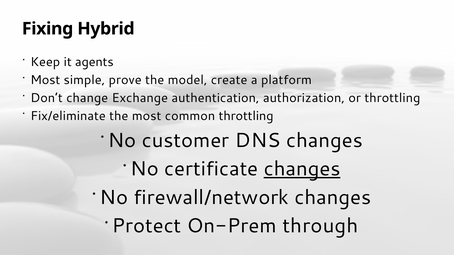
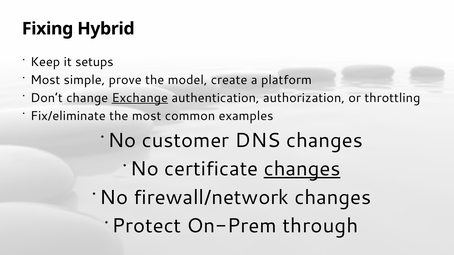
agents: agents -> setups
Exchange underline: none -> present
common throttling: throttling -> examples
